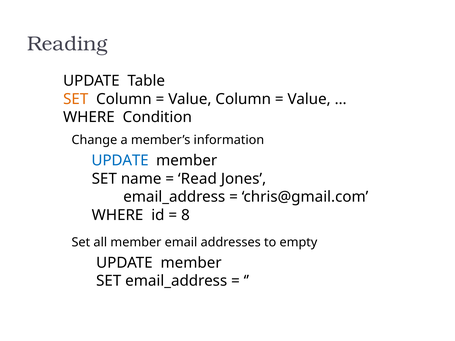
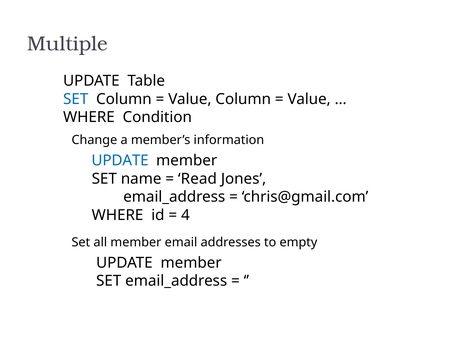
Reading: Reading -> Multiple
SET at (76, 99) colour: orange -> blue
8: 8 -> 4
